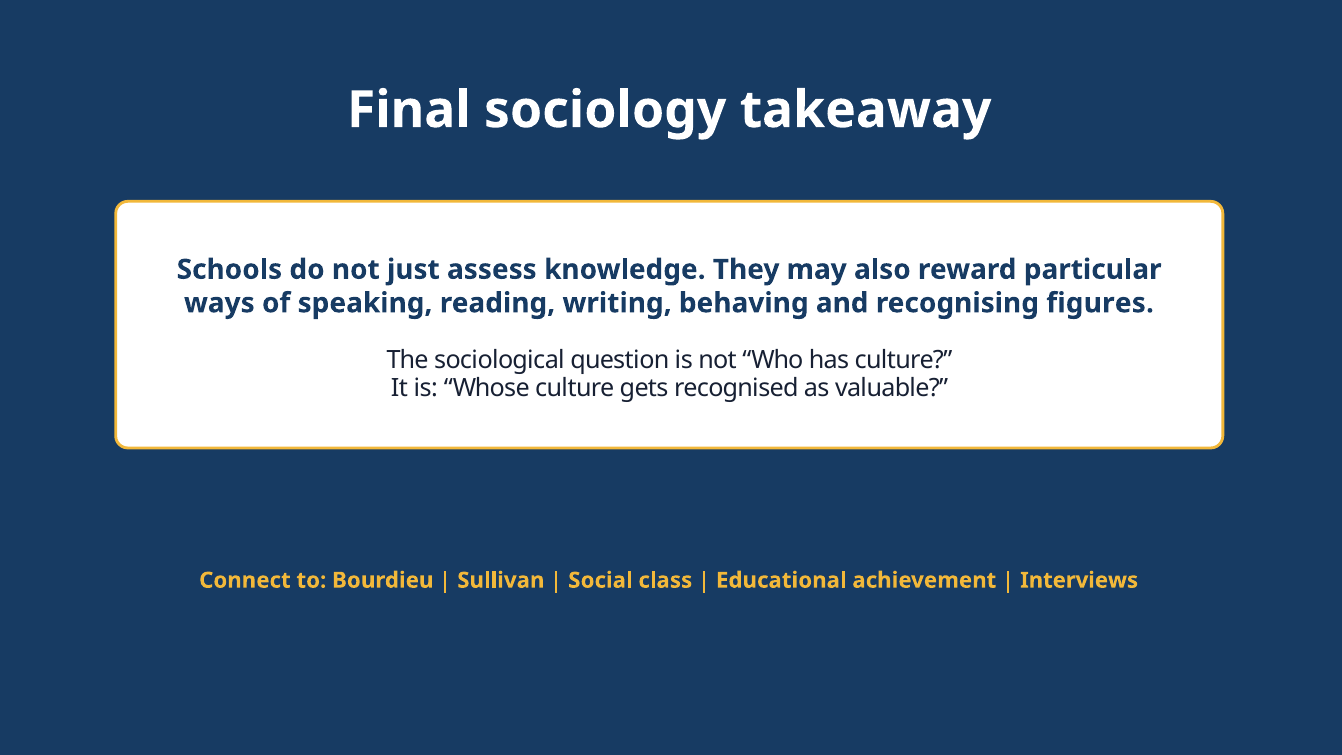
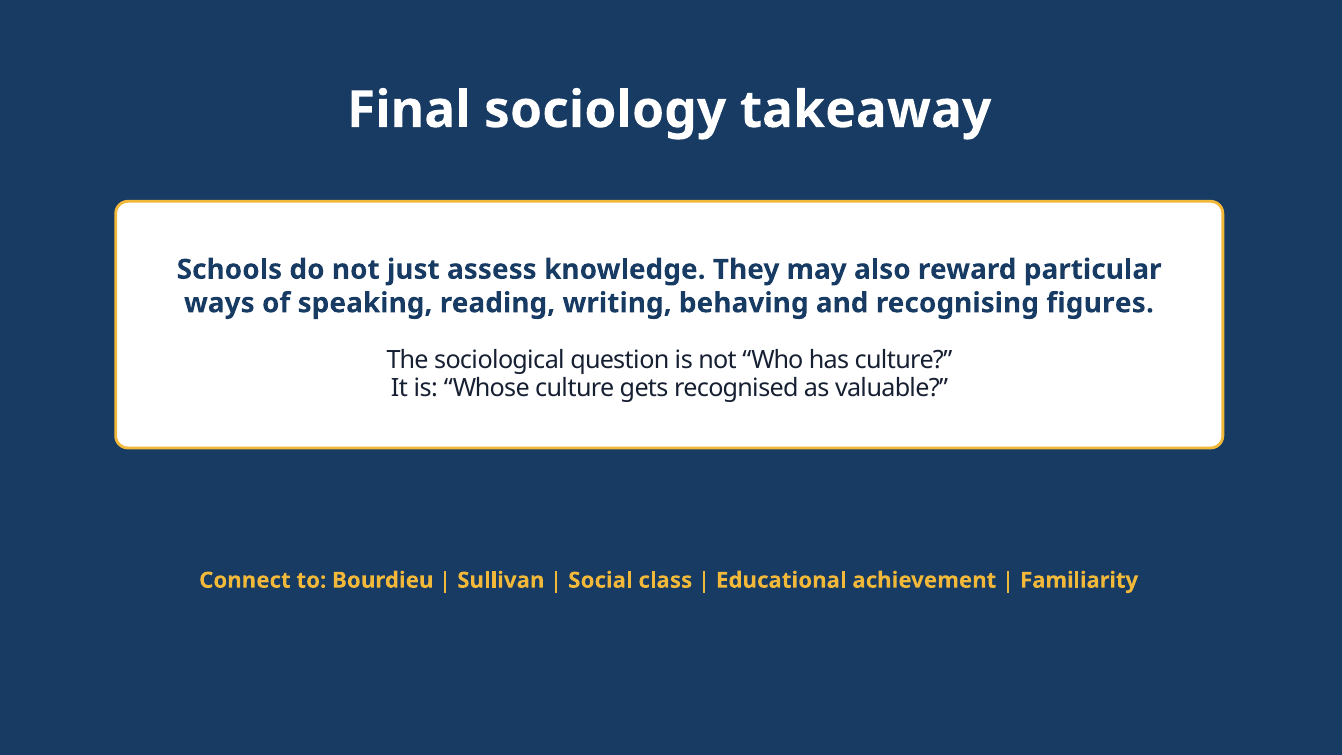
Interviews: Interviews -> Familiarity
